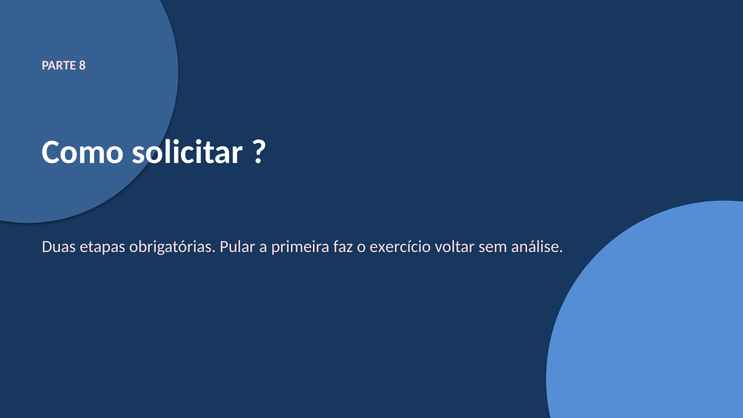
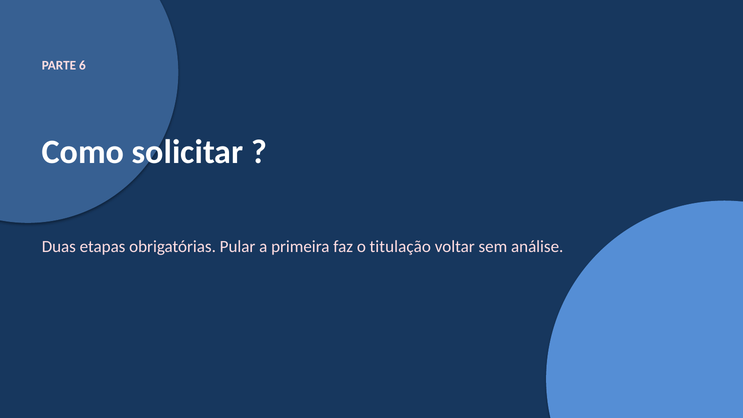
8: 8 -> 6
exercício: exercício -> titulação
